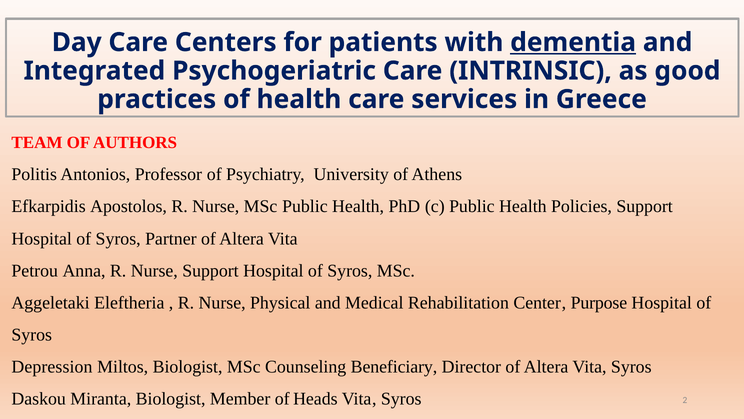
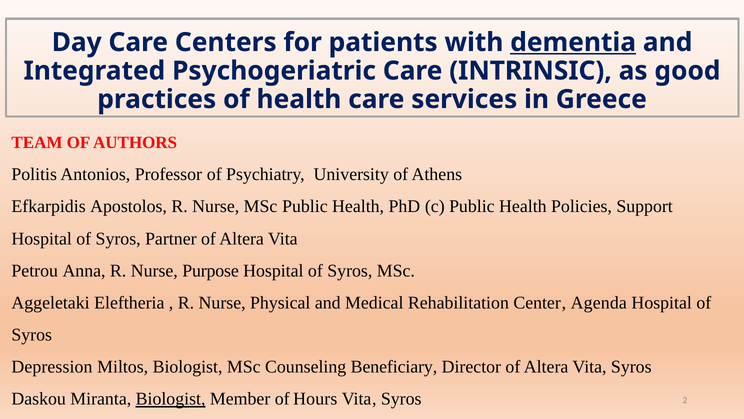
Nurse Support: Support -> Purpose
Purpose: Purpose -> Agenda
Biologist at (171, 399) underline: none -> present
Heads: Heads -> Hours
